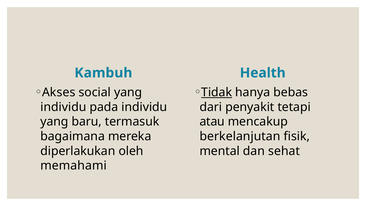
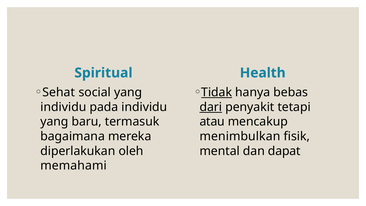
Kambuh: Kambuh -> Spiritual
Akses: Akses -> Sehat
dari underline: none -> present
berkelanjutan: berkelanjutan -> menimbulkan
sehat: sehat -> dapat
